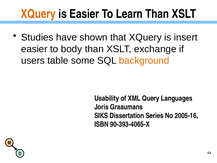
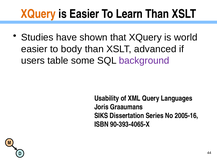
insert: insert -> world
exchange: exchange -> advanced
background colour: orange -> purple
